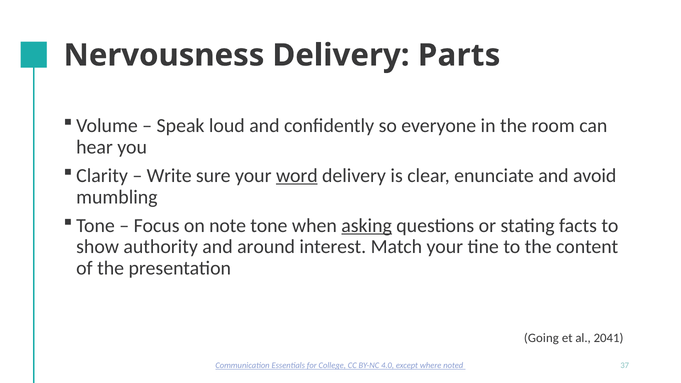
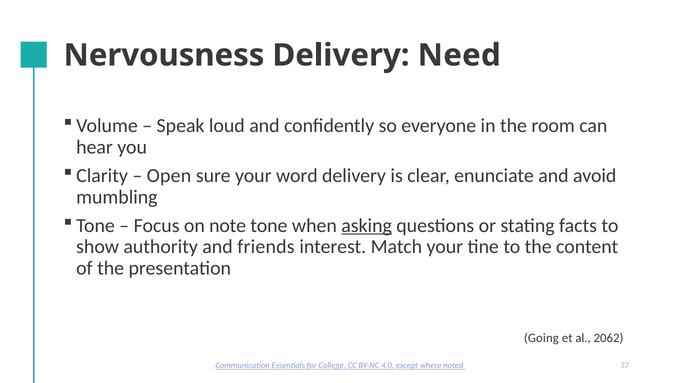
Parts: Parts -> Need
Write: Write -> Open
word underline: present -> none
around: around -> friends
2041: 2041 -> 2062
